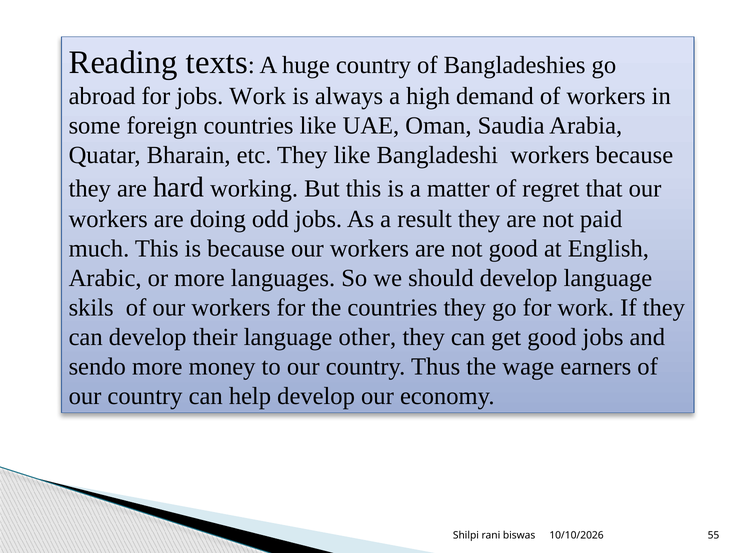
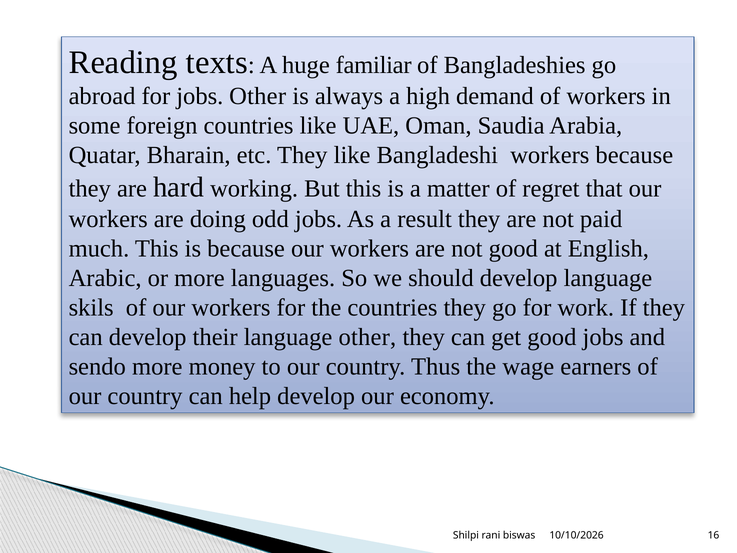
huge country: country -> familiar
jobs Work: Work -> Other
55: 55 -> 16
